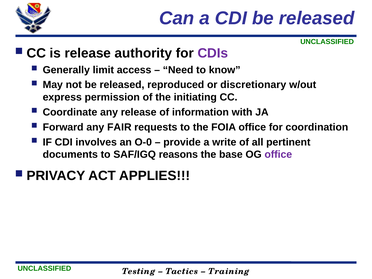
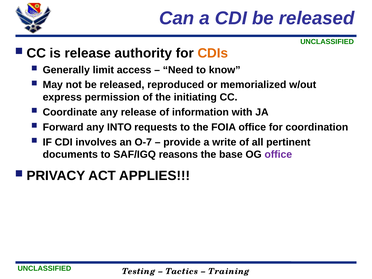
CDIs colour: purple -> orange
discretionary: discretionary -> memorialized
FAIR: FAIR -> INTO
O-0: O-0 -> O-7
